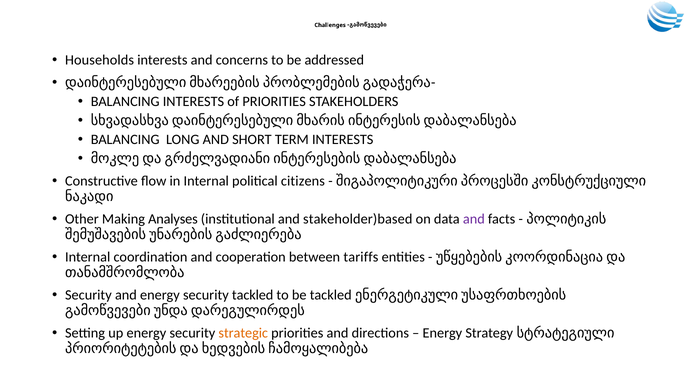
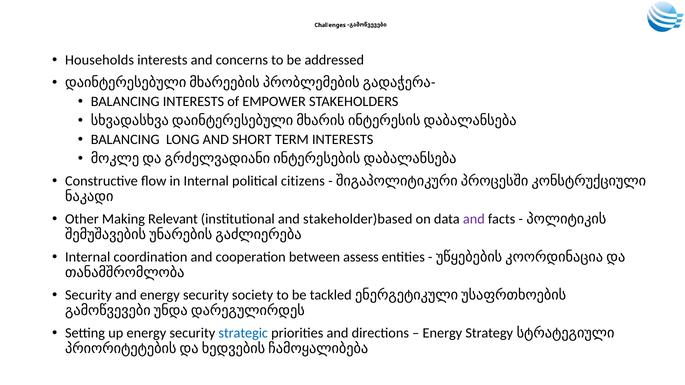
of PRIORITIES: PRIORITIES -> EMPOWER
Analyses: Analyses -> Relevant
tariffs: tariffs -> assess
security tackled: tackled -> society
strategic colour: orange -> blue
